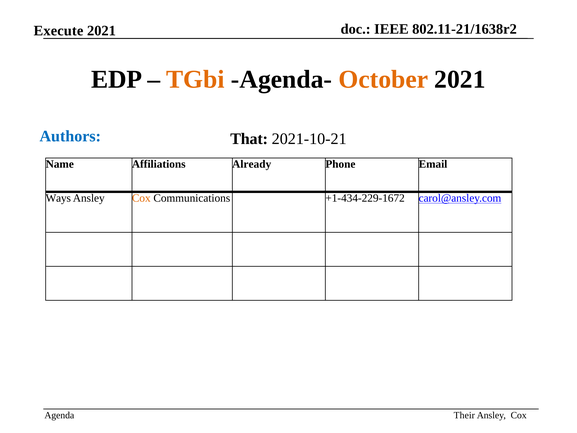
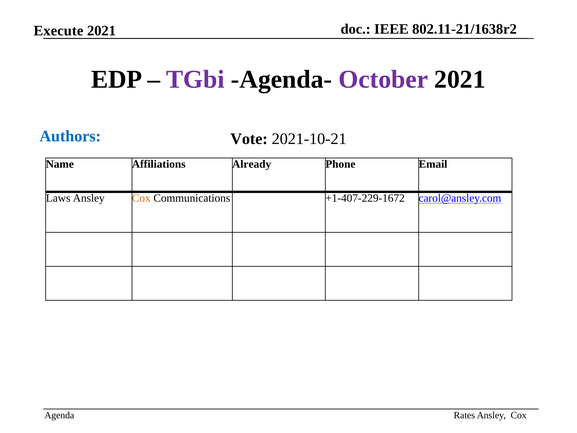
TGbi colour: orange -> purple
October colour: orange -> purple
That: That -> Vote
Ways: Ways -> Laws
+1-434-229-1672: +1-434-229-1672 -> +1-407-229-1672
Their: Their -> Rates
